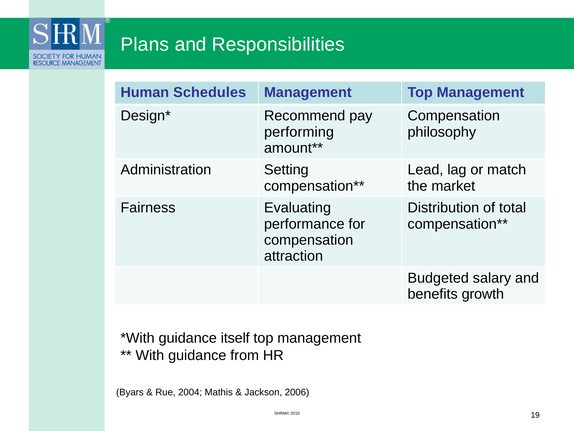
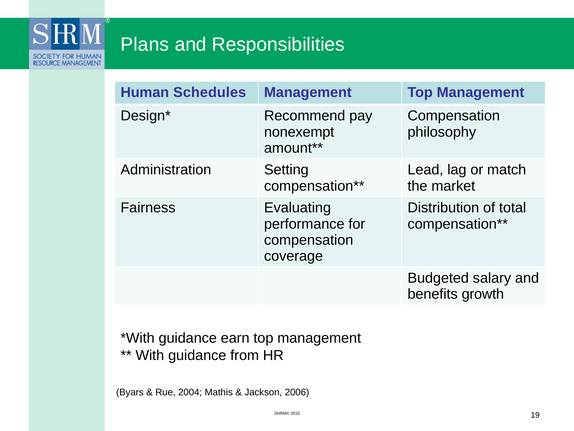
performing: performing -> nonexempt
attraction: attraction -> coverage
itself: itself -> earn
